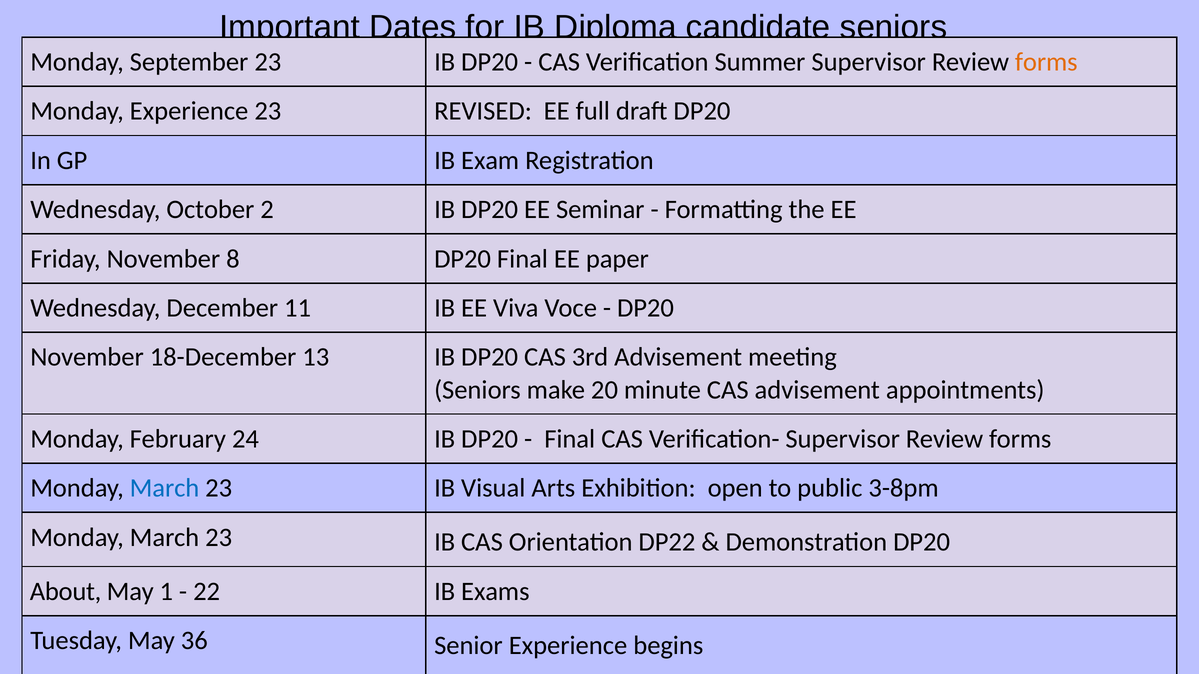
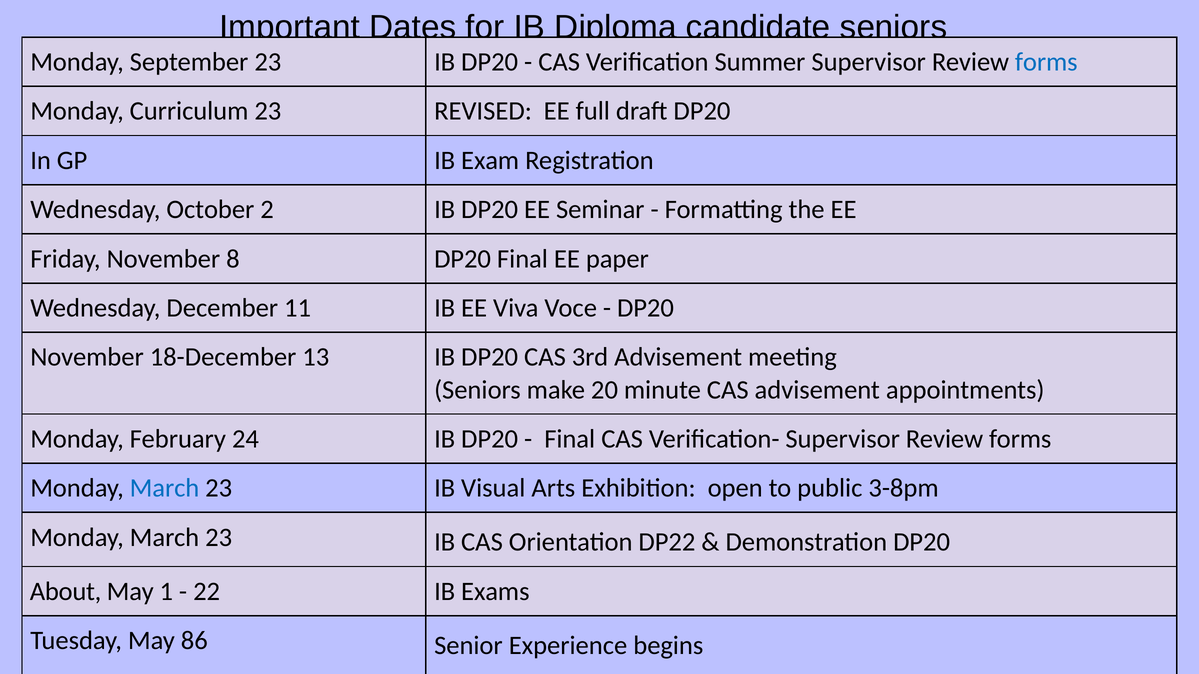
forms at (1046, 62) colour: orange -> blue
Monday Experience: Experience -> Curriculum
36: 36 -> 86
